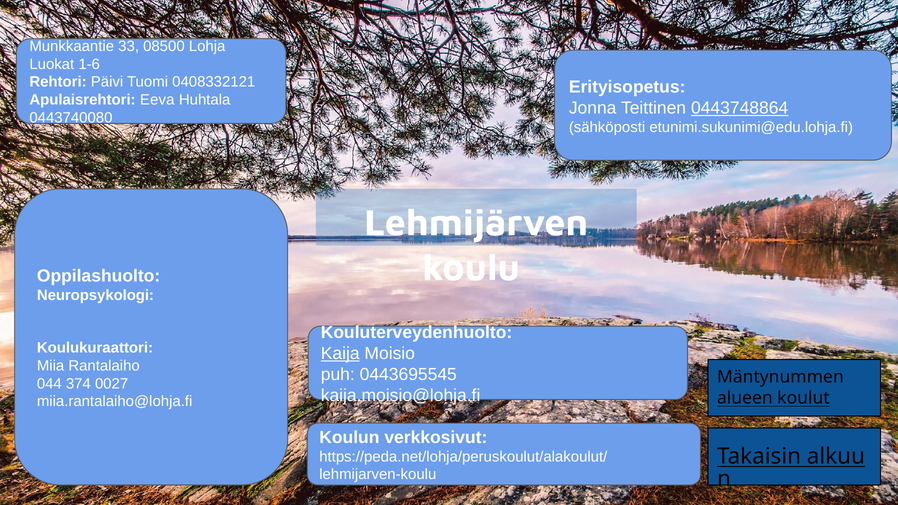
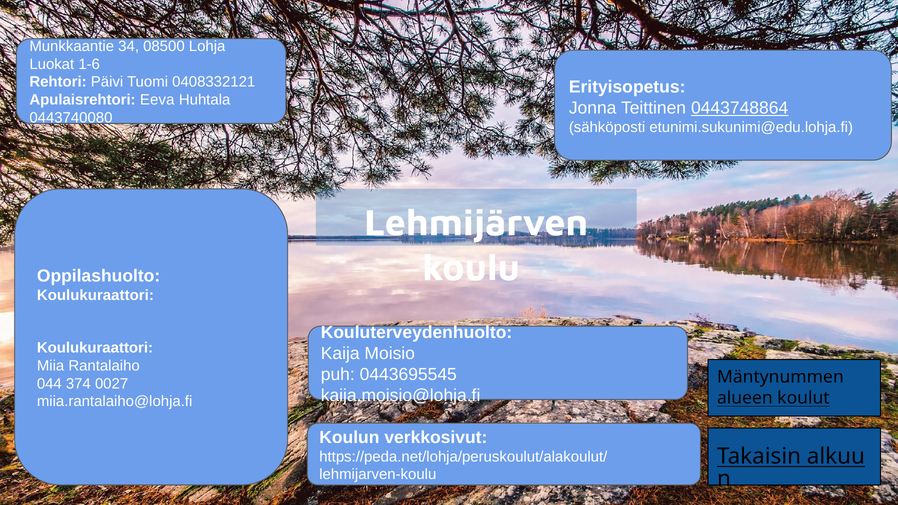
33: 33 -> 34
Neuropsykologi at (95, 295): Neuropsykologi -> Koulukuraattori
Kaija underline: present -> none
